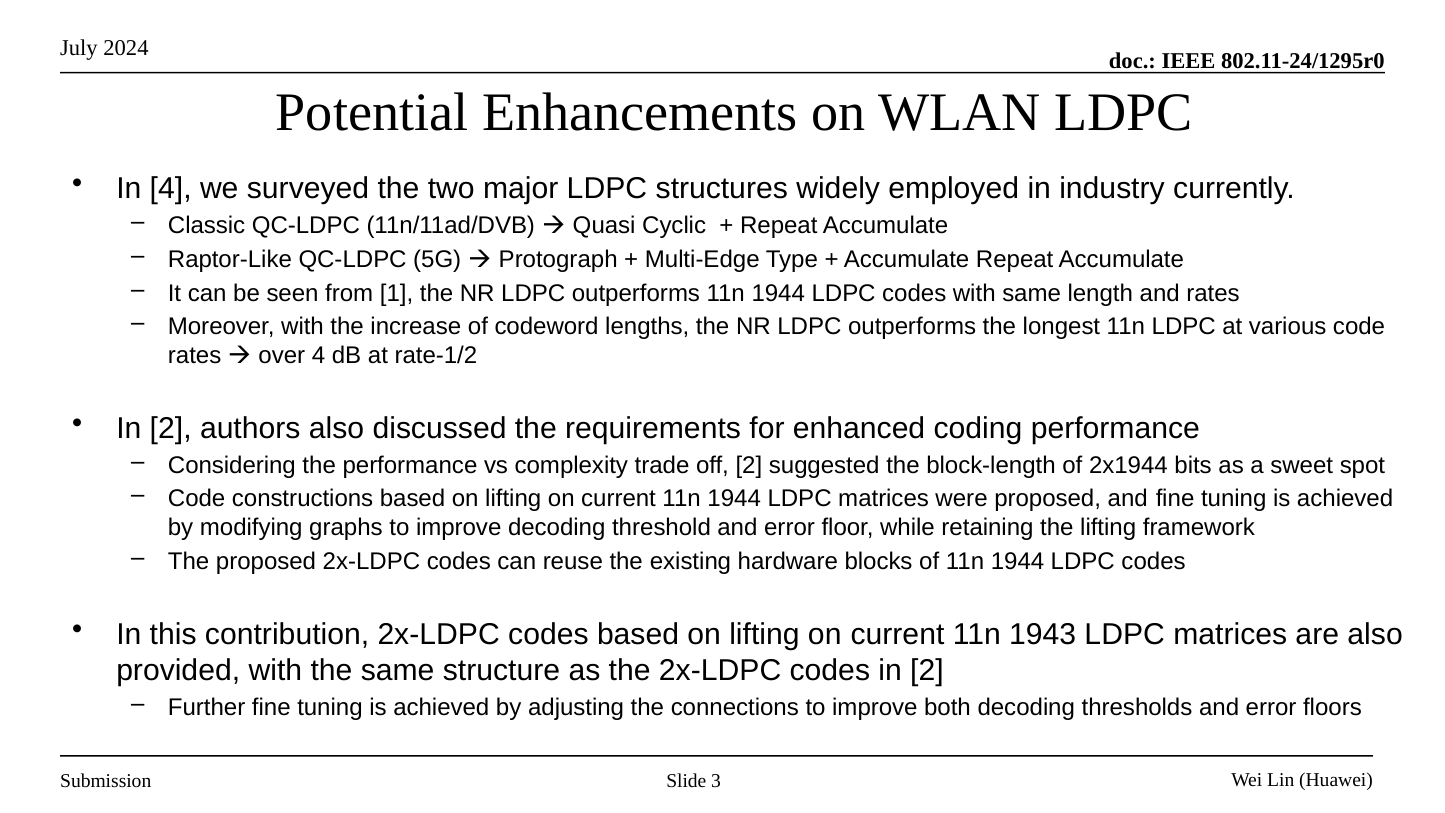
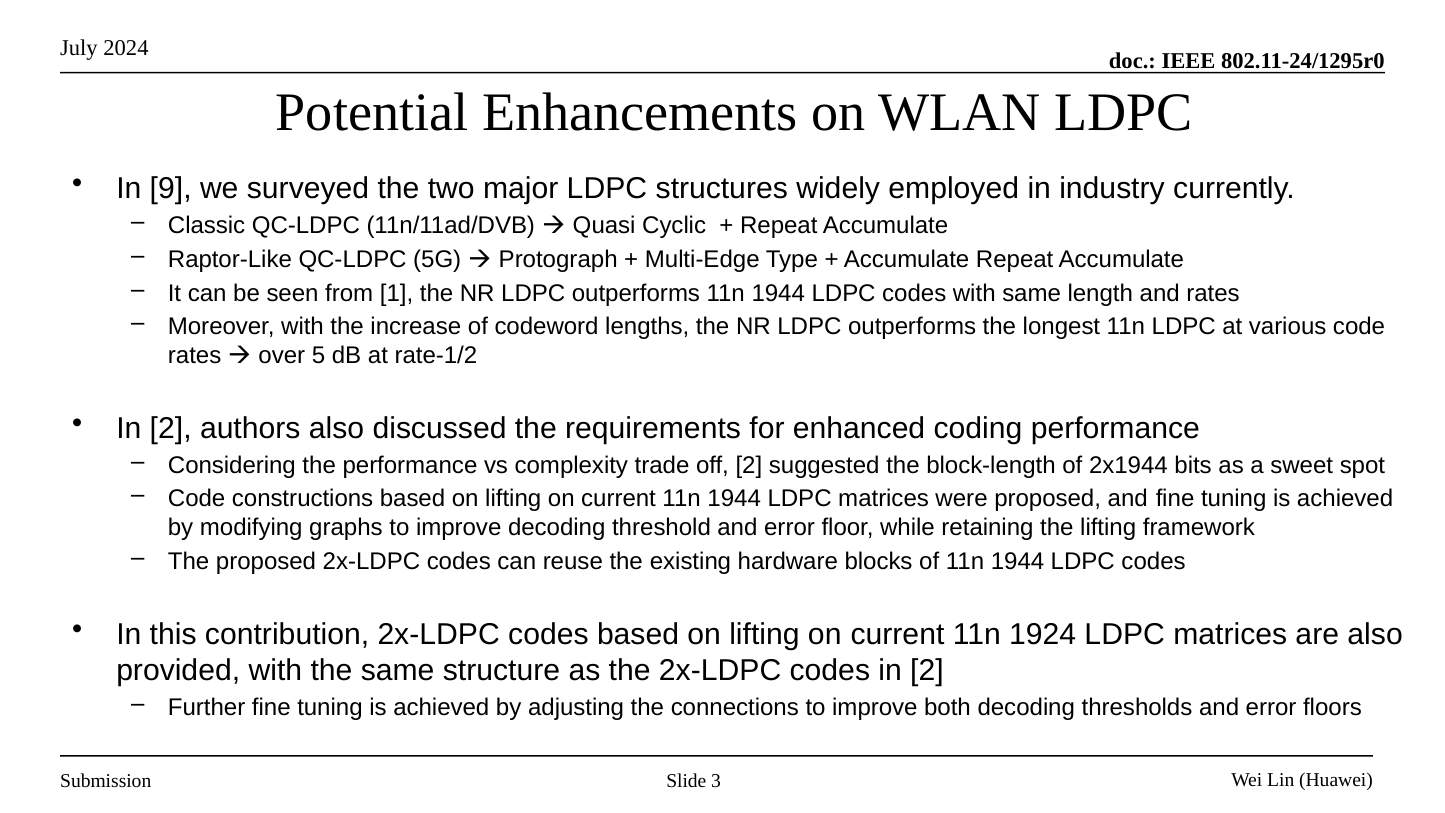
In 4: 4 -> 9
over 4: 4 -> 5
1943: 1943 -> 1924
